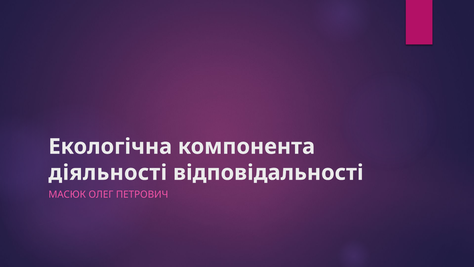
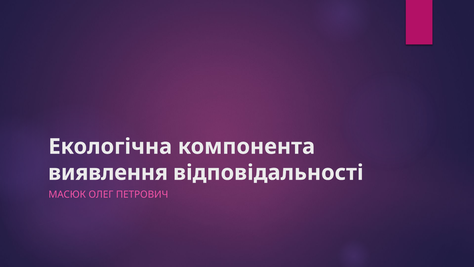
діяльності: діяльності -> виявлення
